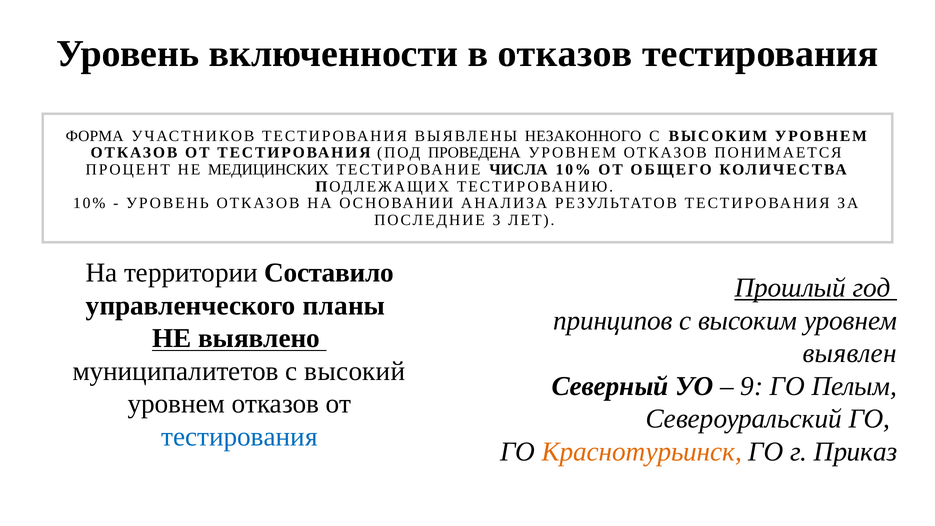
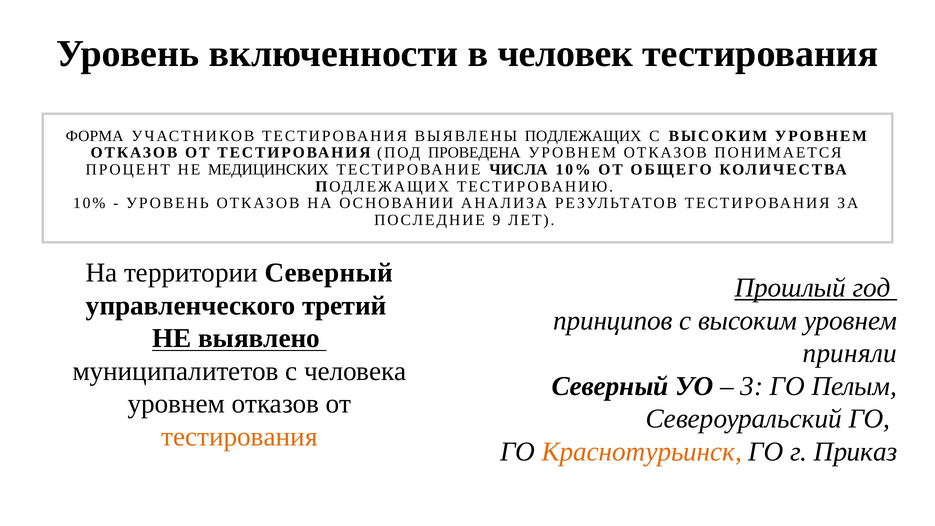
в отказов: отказов -> человек
ВЫЯВЛЕНЫ НЕЗАКОННОГО: НЕЗАКОННОГО -> ПОДЛЕЖАЩИХ
3: 3 -> 9
территории Составило: Составило -> Северный
планы: планы -> третий
выявлен: выявлен -> приняли
высокий: высокий -> человека
9: 9 -> 3
тестирования at (239, 437) colour: blue -> orange
